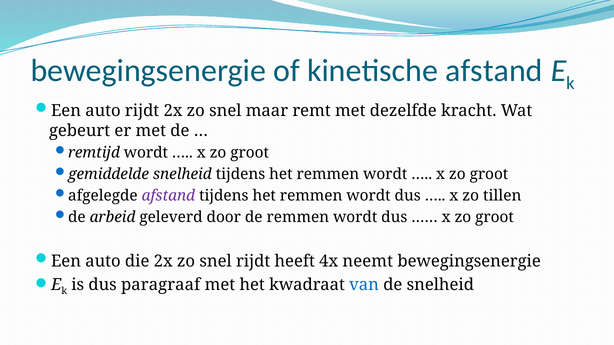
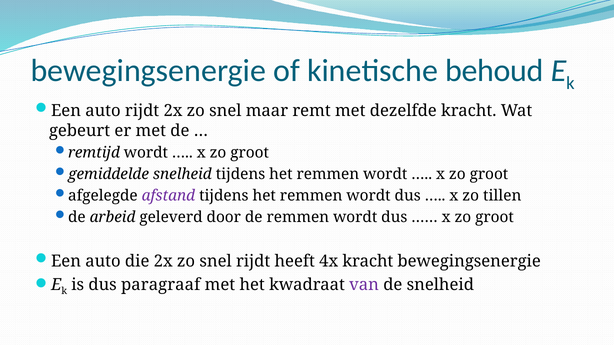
kinetische afstand: afstand -> behoud
4x neemt: neemt -> kracht
van colour: blue -> purple
